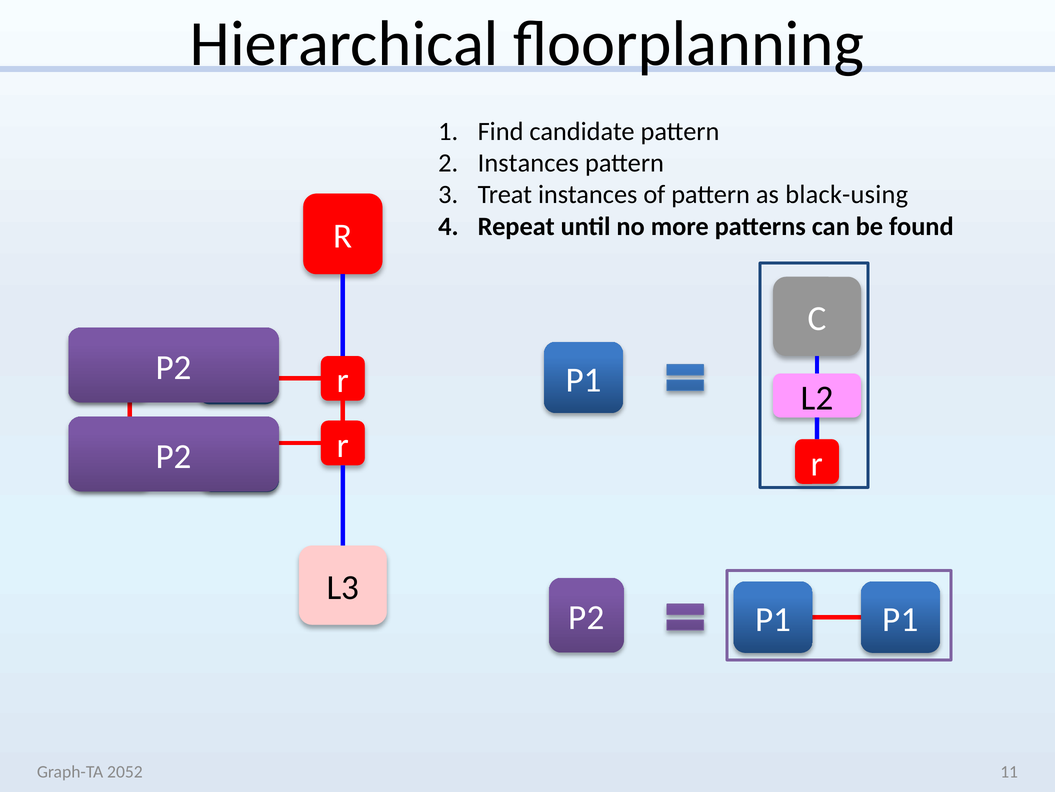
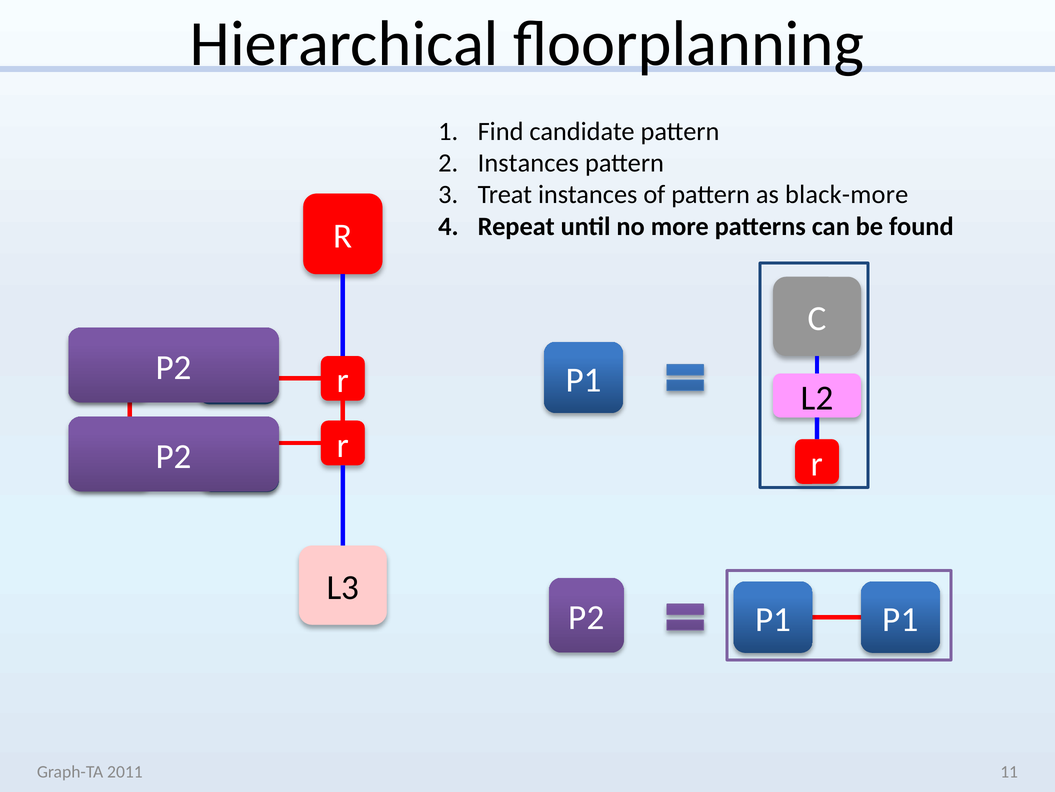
black-using: black-using -> black-more
2052: 2052 -> 2011
